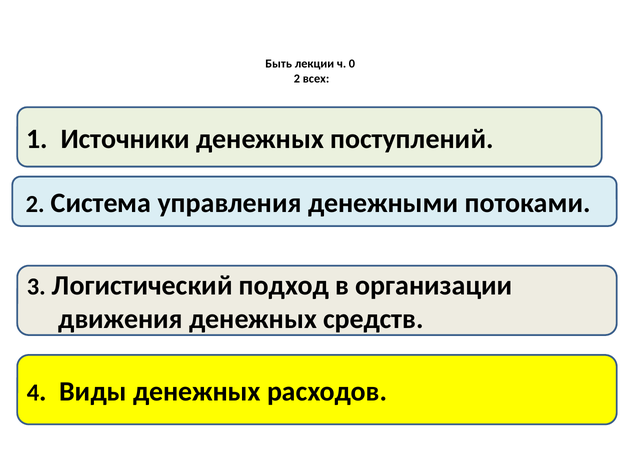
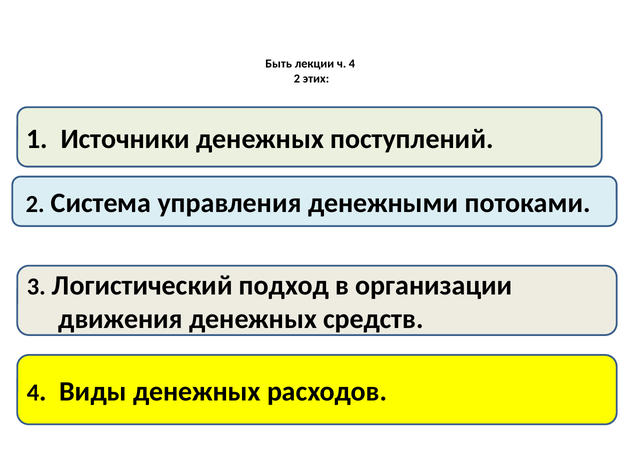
ч 0: 0 -> 4
всех: всех -> этих
